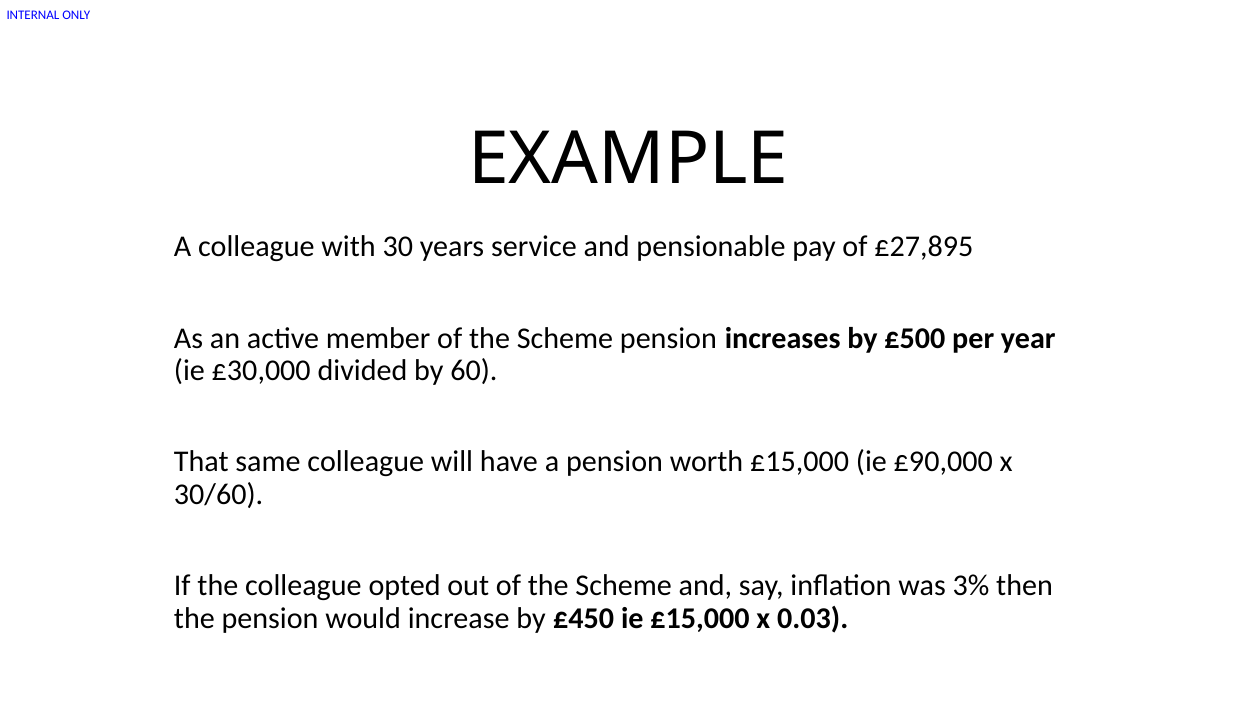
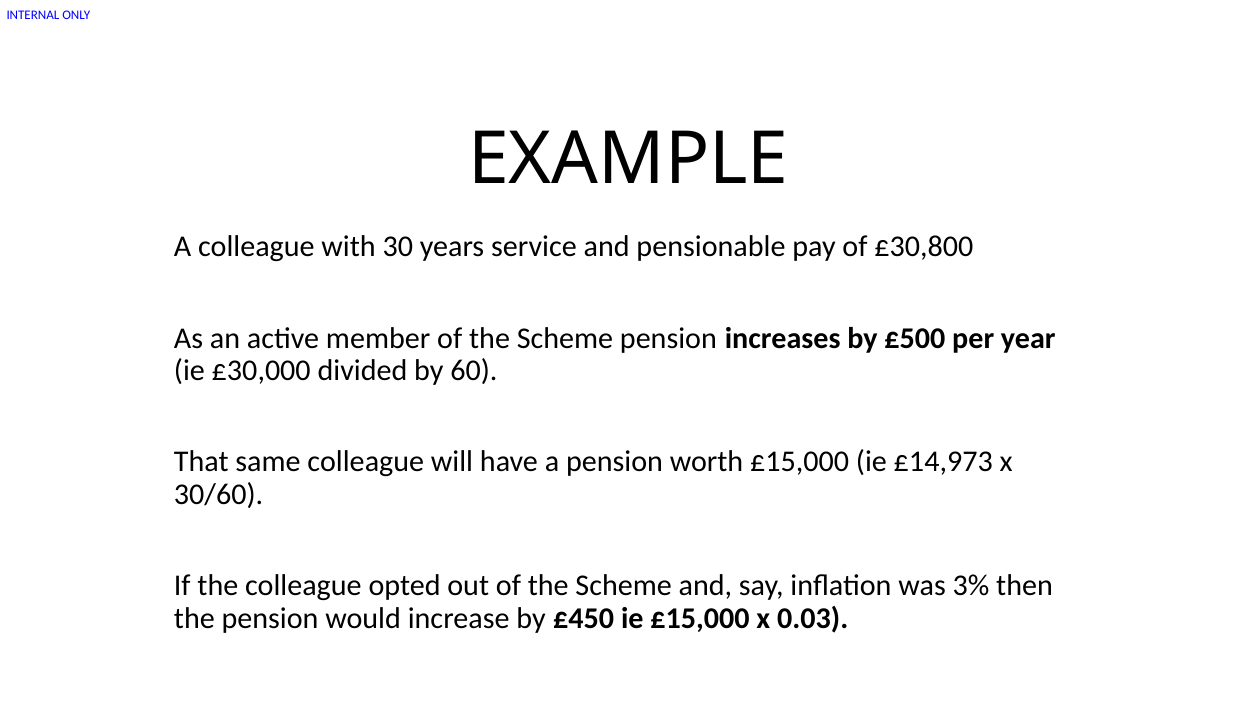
£27,895: £27,895 -> £30,800
£90,000: £90,000 -> £14,973
